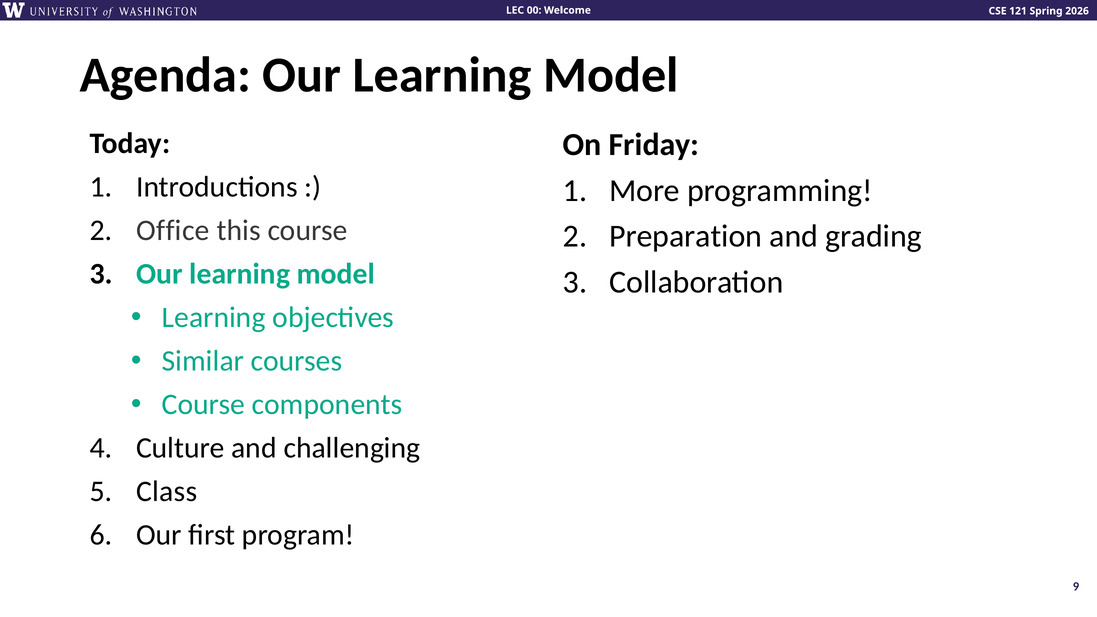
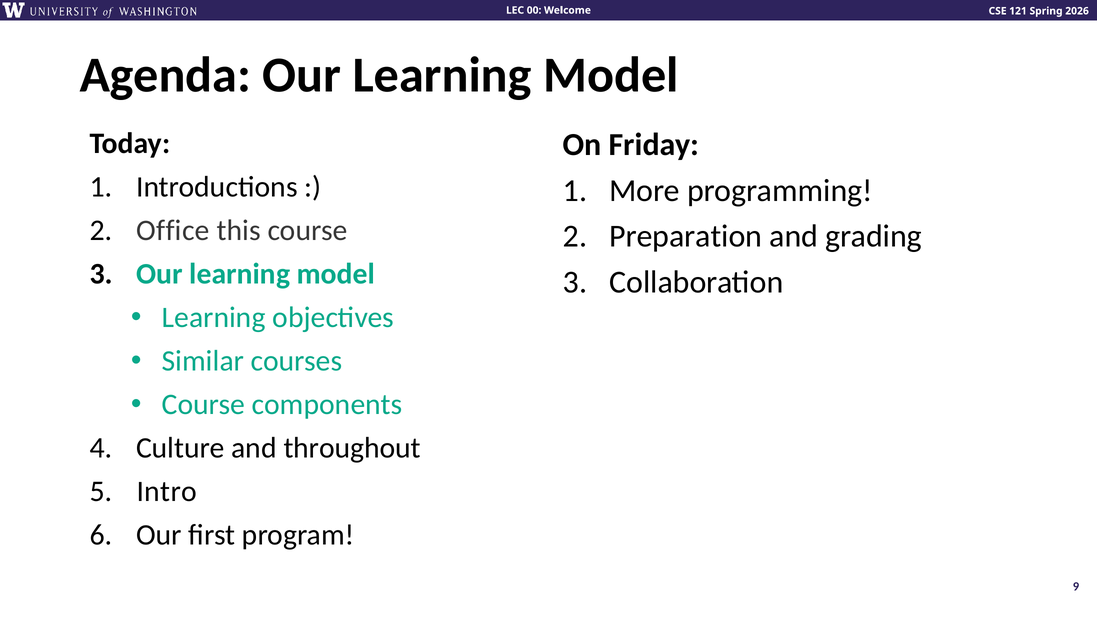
challenging: challenging -> throughout
Class: Class -> Intro
